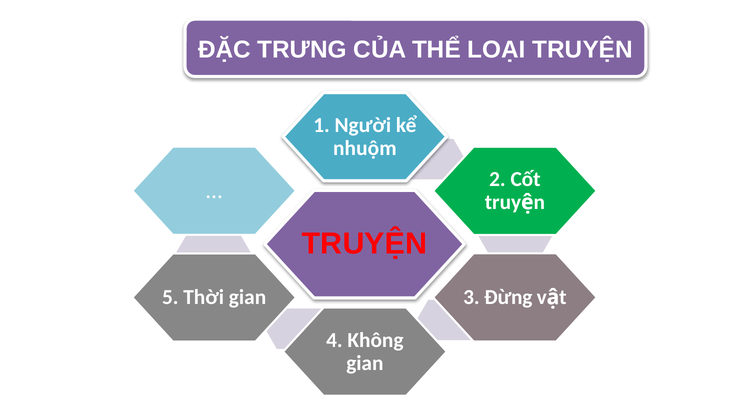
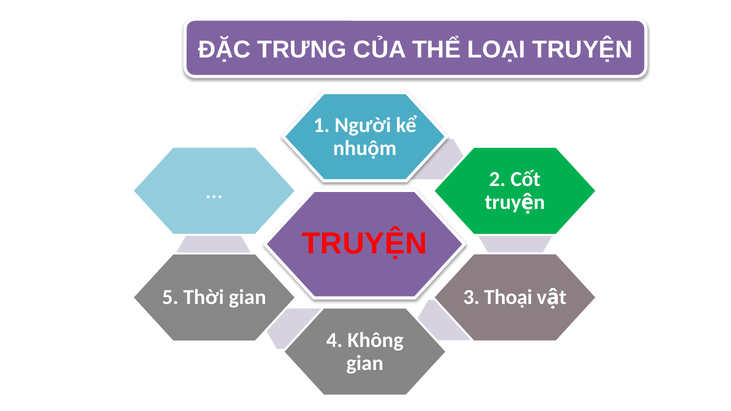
Đừng: Đừng -> Thoại
